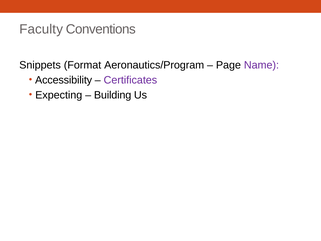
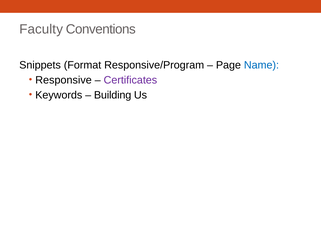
Aeronautics/Program: Aeronautics/Program -> Responsive/Program
Name colour: purple -> blue
Accessibility: Accessibility -> Responsive
Expecting: Expecting -> Keywords
